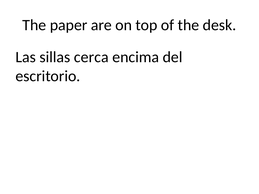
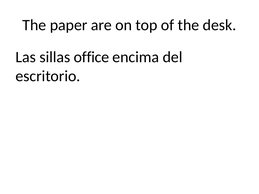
cerca: cerca -> office
